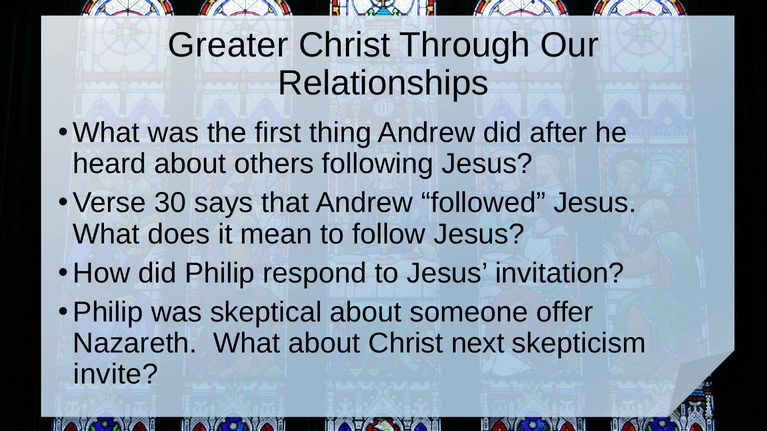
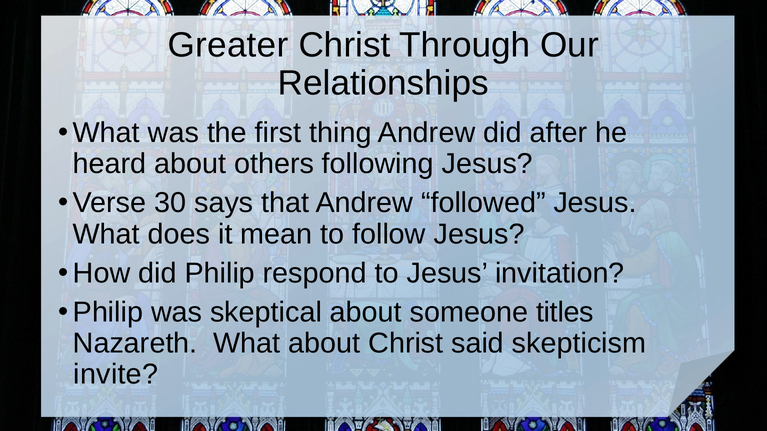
offer: offer -> titles
next: next -> said
